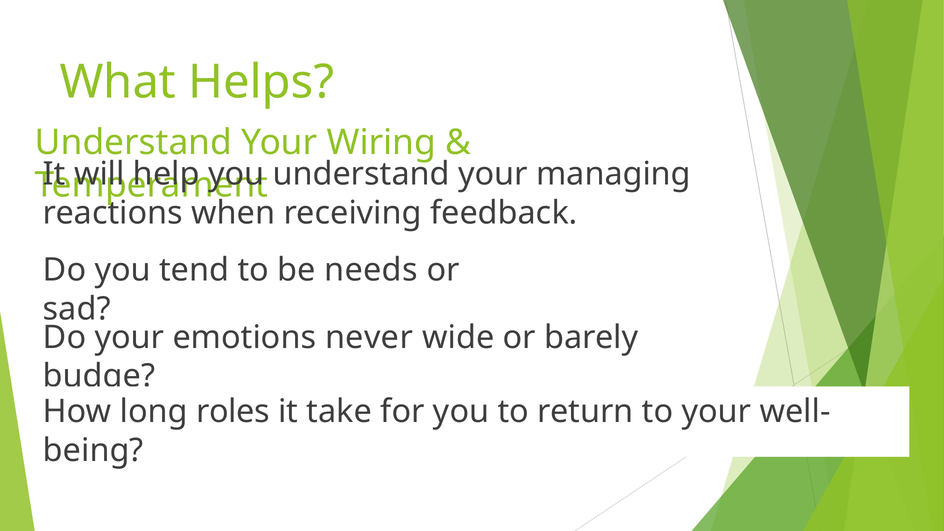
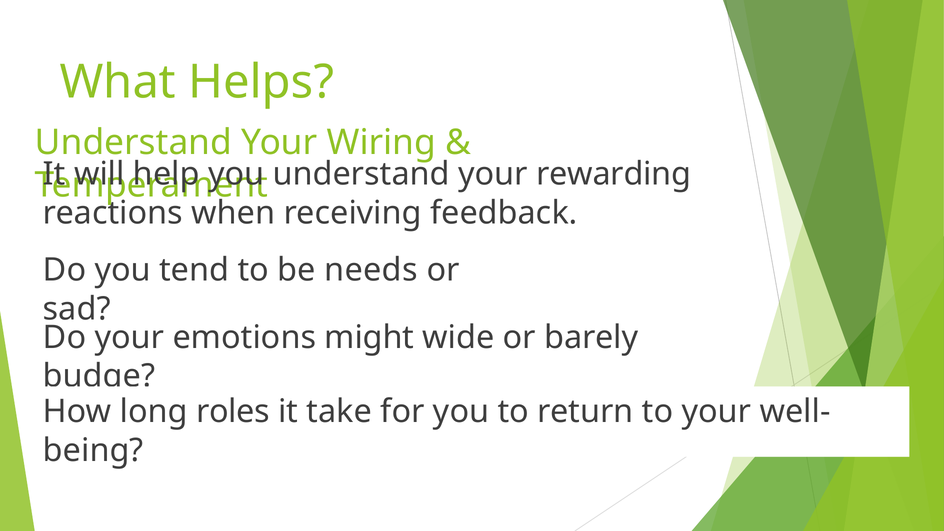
managing: managing -> rewarding
never: never -> might
